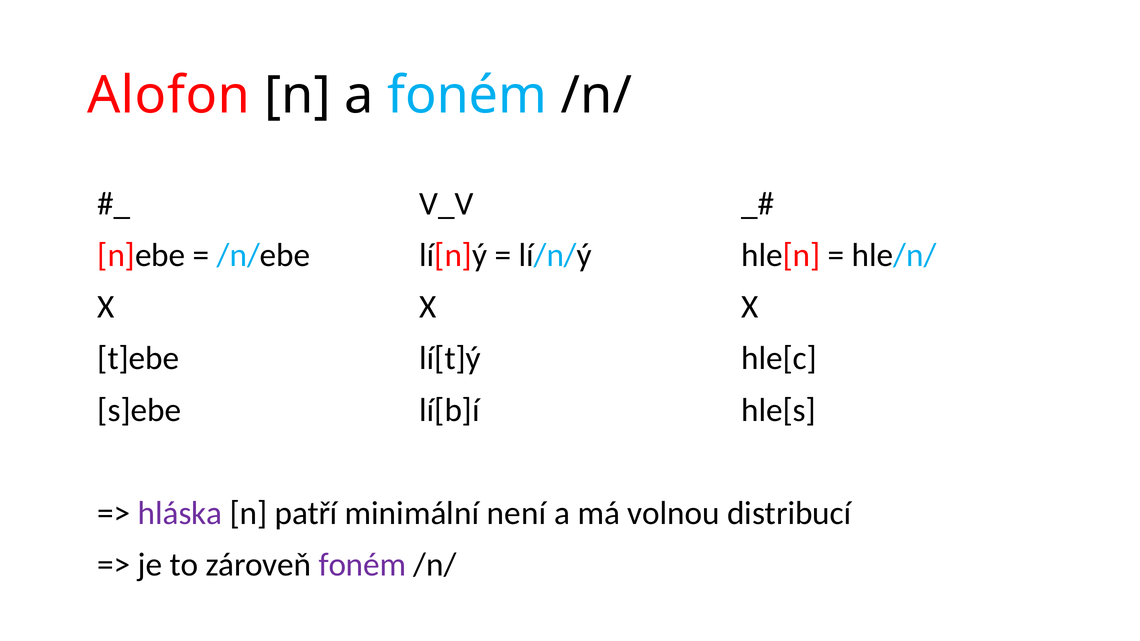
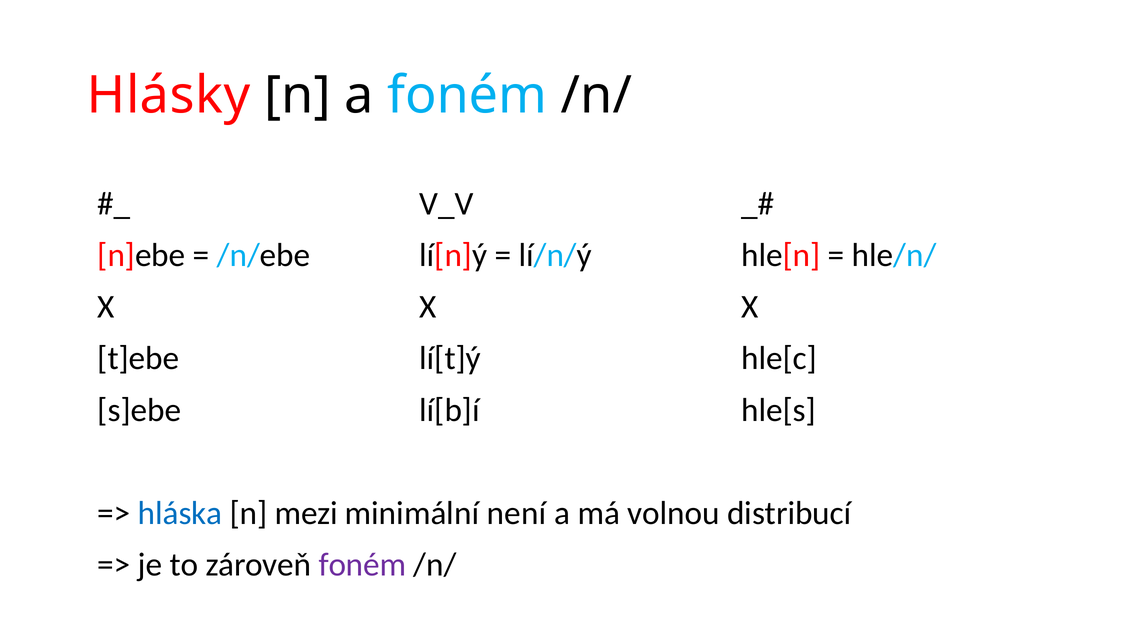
Alofon: Alofon -> Hlásky
hláska colour: purple -> blue
patří: patří -> mezi
